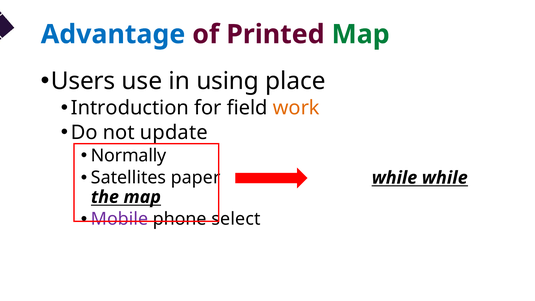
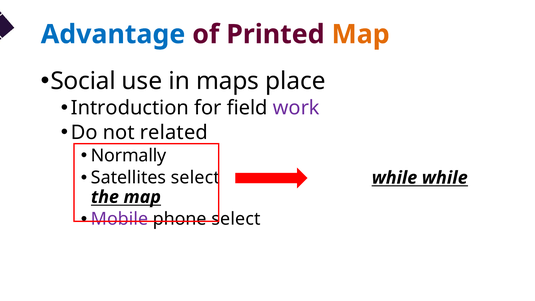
Map at (361, 34) colour: green -> orange
Users: Users -> Social
using: using -> maps
work colour: orange -> purple
update: update -> related
Satellites paper: paper -> select
